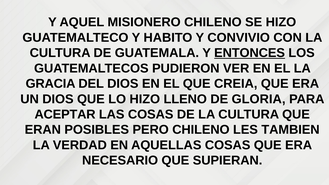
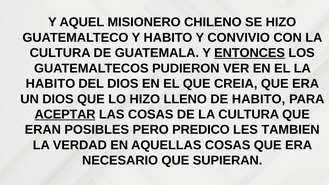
GRACIA at (51, 84): GRACIA -> HABITO
DE GLORIA: GLORIA -> HABITO
ACEPTAR underline: none -> present
PERO CHILENO: CHILENO -> PREDICO
